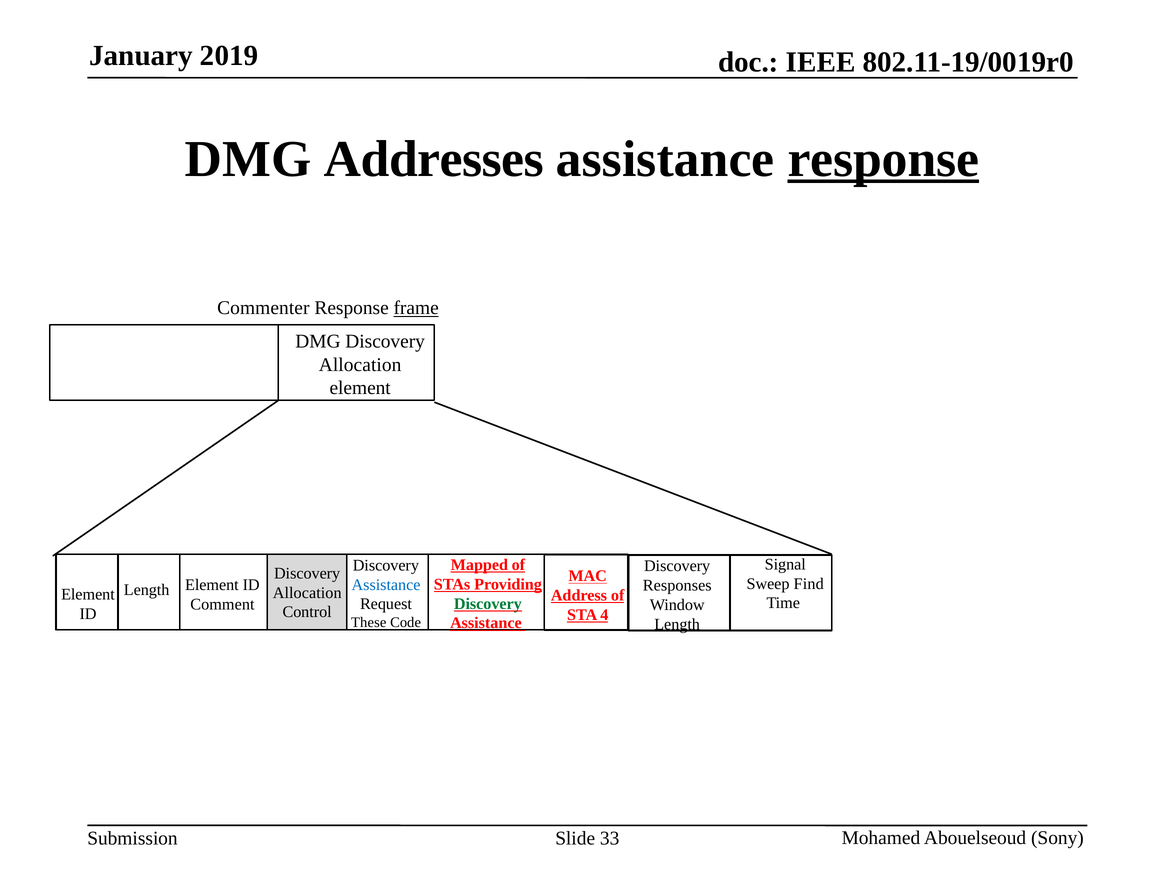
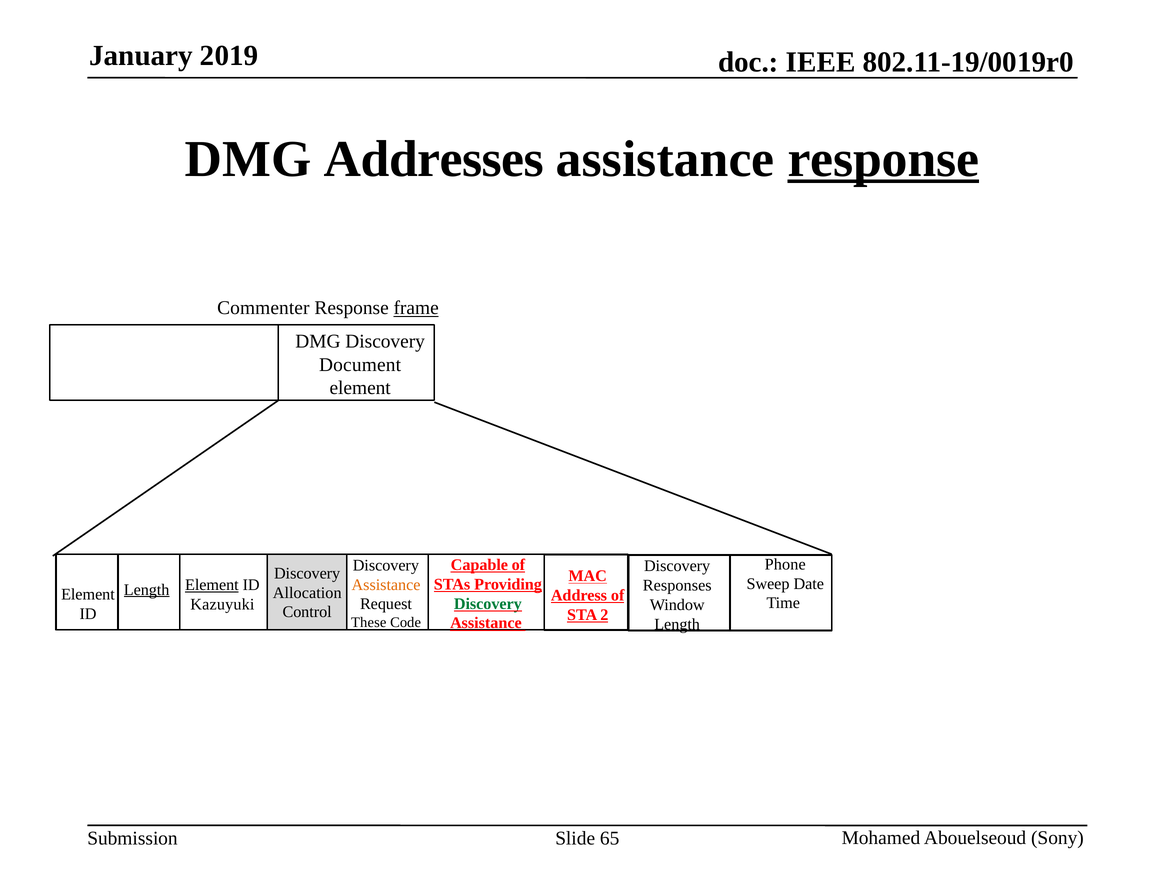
Allocation at (360, 365): Allocation -> Document
Signal: Signal -> Phone
Mapped: Mapped -> Capable
Find: Find -> Date
Assistance at (386, 584) colour: blue -> orange
Element at (212, 585) underline: none -> present
Length at (147, 590) underline: none -> present
Comment: Comment -> Kazuyuki
4: 4 -> 2
33: 33 -> 65
